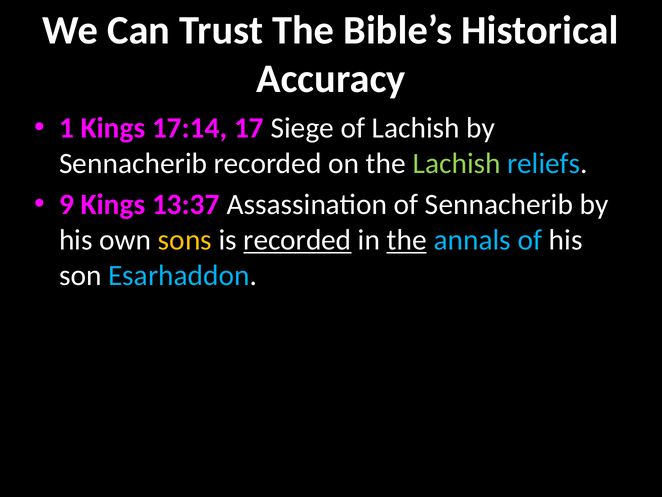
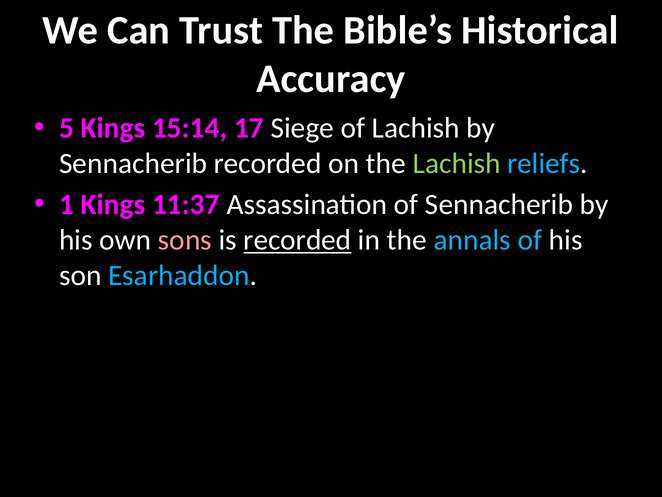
1: 1 -> 5
17:14: 17:14 -> 15:14
9: 9 -> 1
13:37: 13:37 -> 11:37
sons colour: yellow -> pink
the at (407, 240) underline: present -> none
